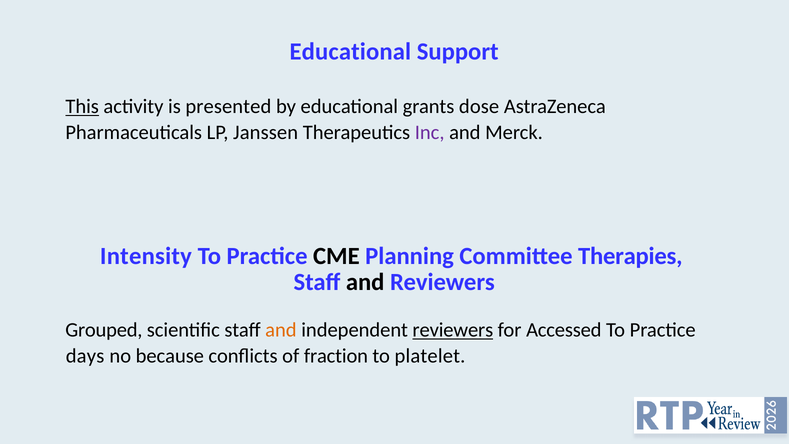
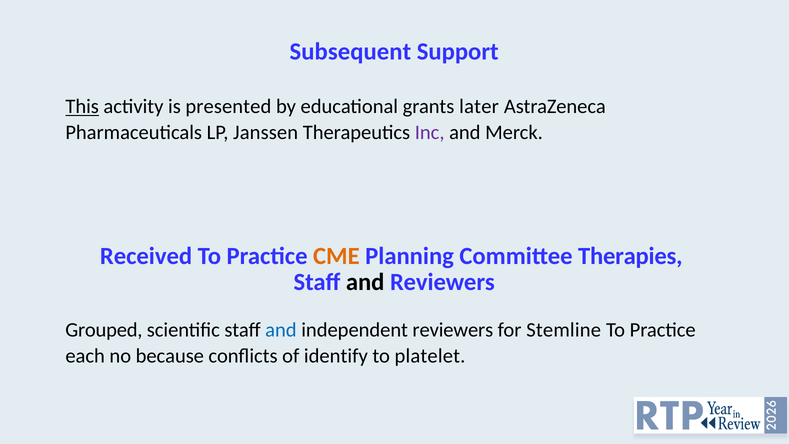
Educational at (350, 51): Educational -> Subsequent
dose: dose -> later
Intensity: Intensity -> Received
CME colour: black -> orange
and at (281, 330) colour: orange -> blue
reviewers at (453, 330) underline: present -> none
Accessed: Accessed -> Stemline
days: days -> each
fraction: fraction -> identify
